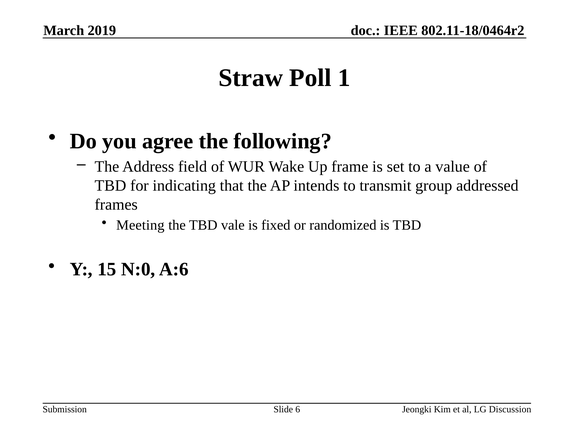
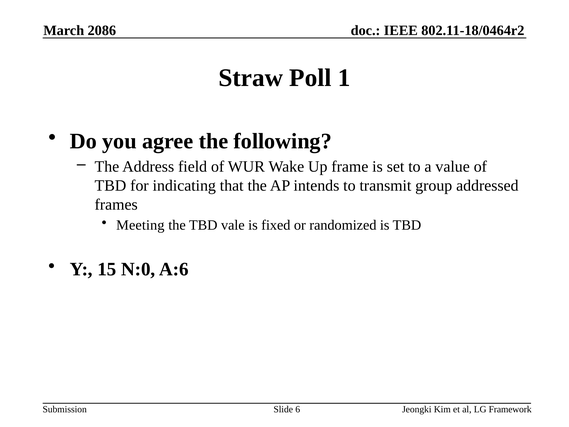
2019: 2019 -> 2086
Discussion: Discussion -> Framework
